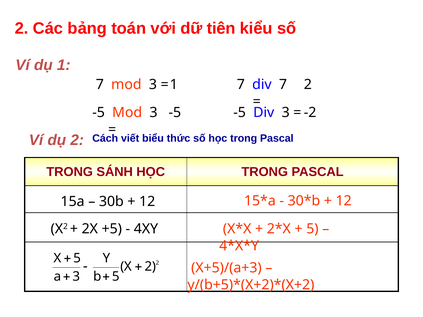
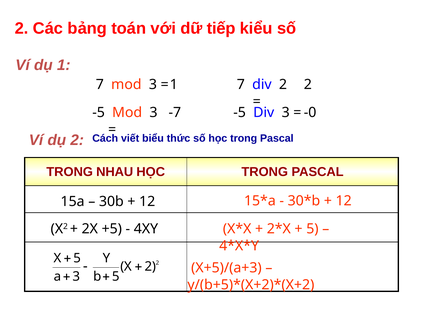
tiên: tiên -> tiếp
div 7: 7 -> 2
-5 at (175, 113): -5 -> -7
-2: -2 -> -0
SÁNH: SÁNH -> NHAU
